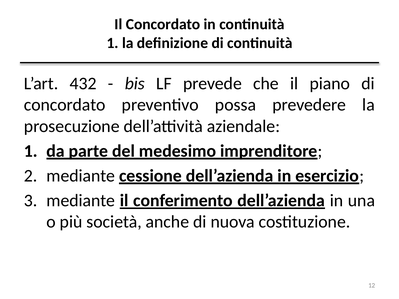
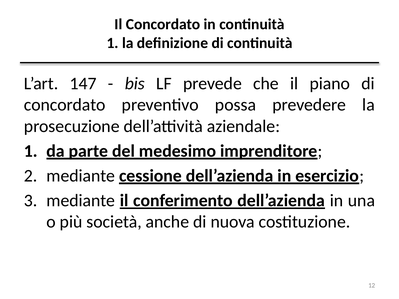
432: 432 -> 147
